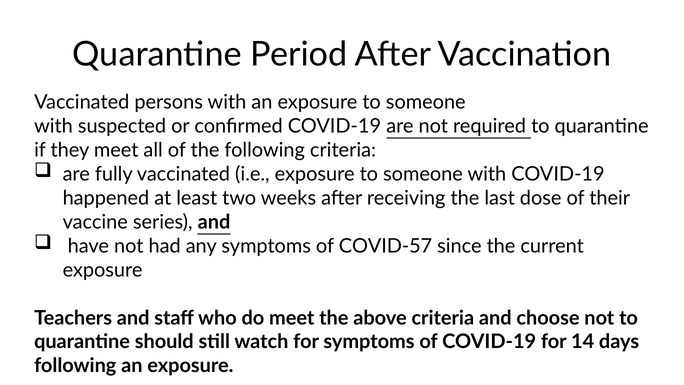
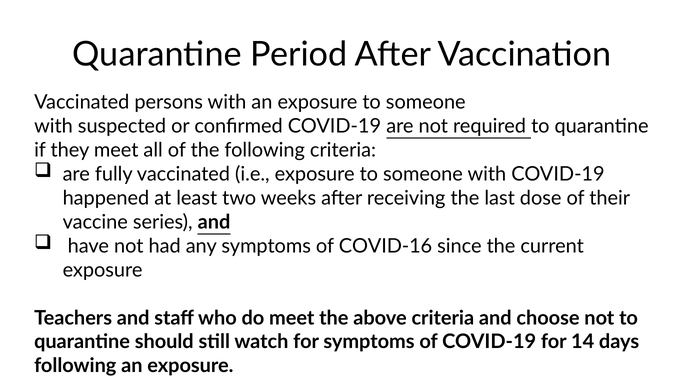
COVID-57: COVID-57 -> COVID-16
